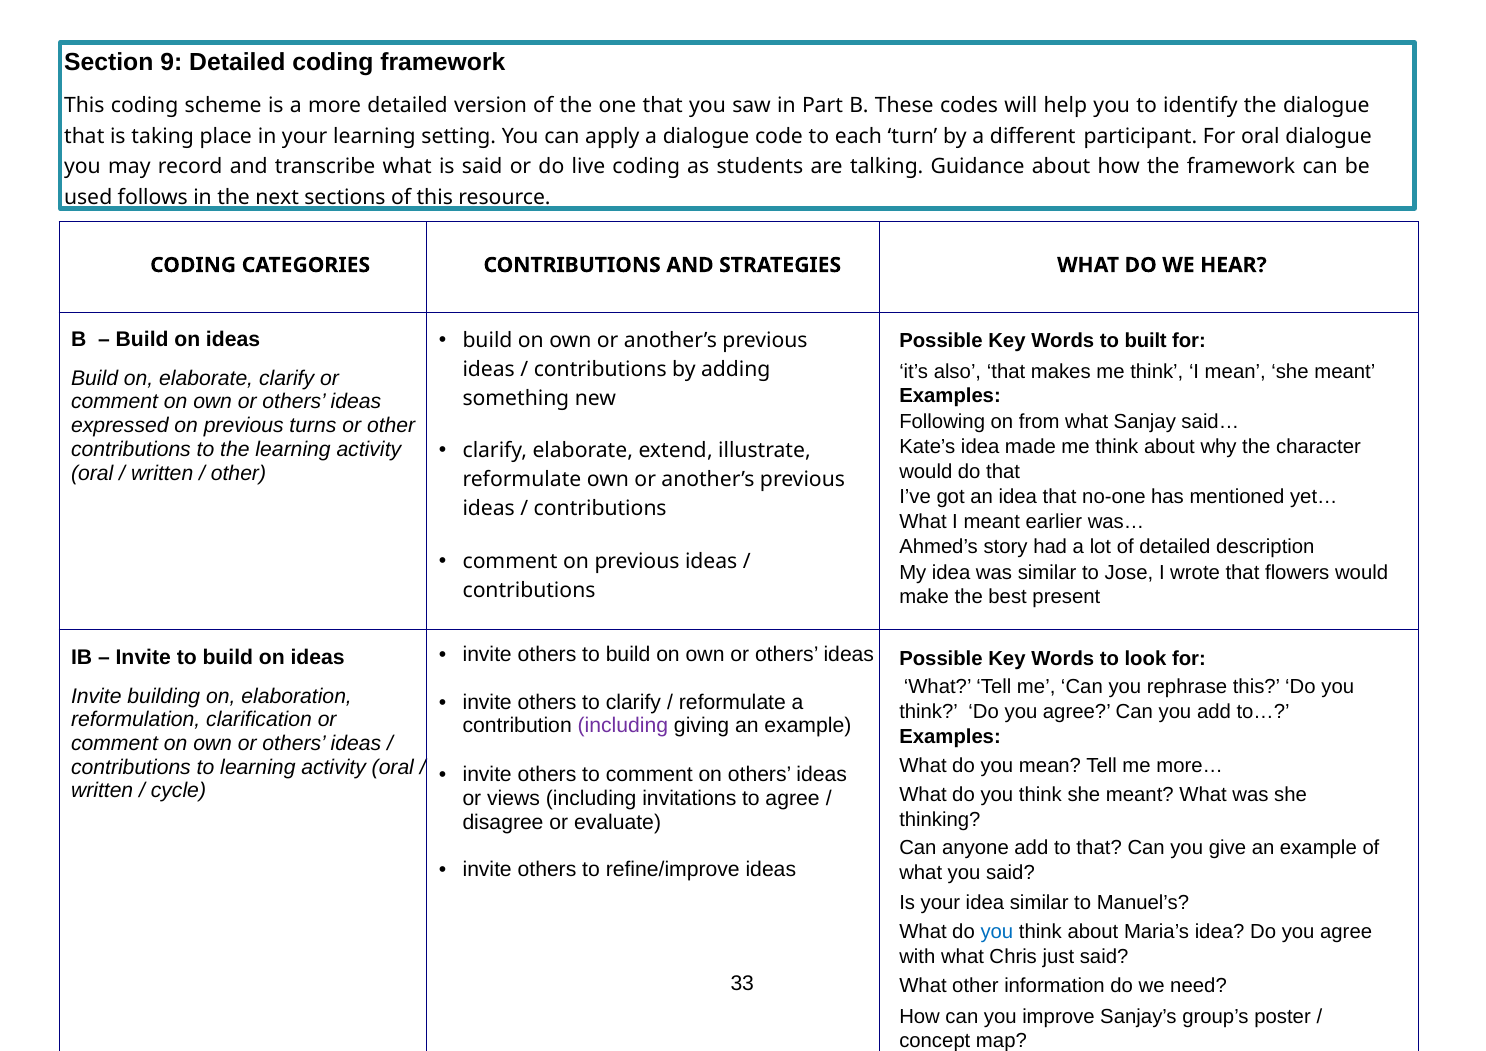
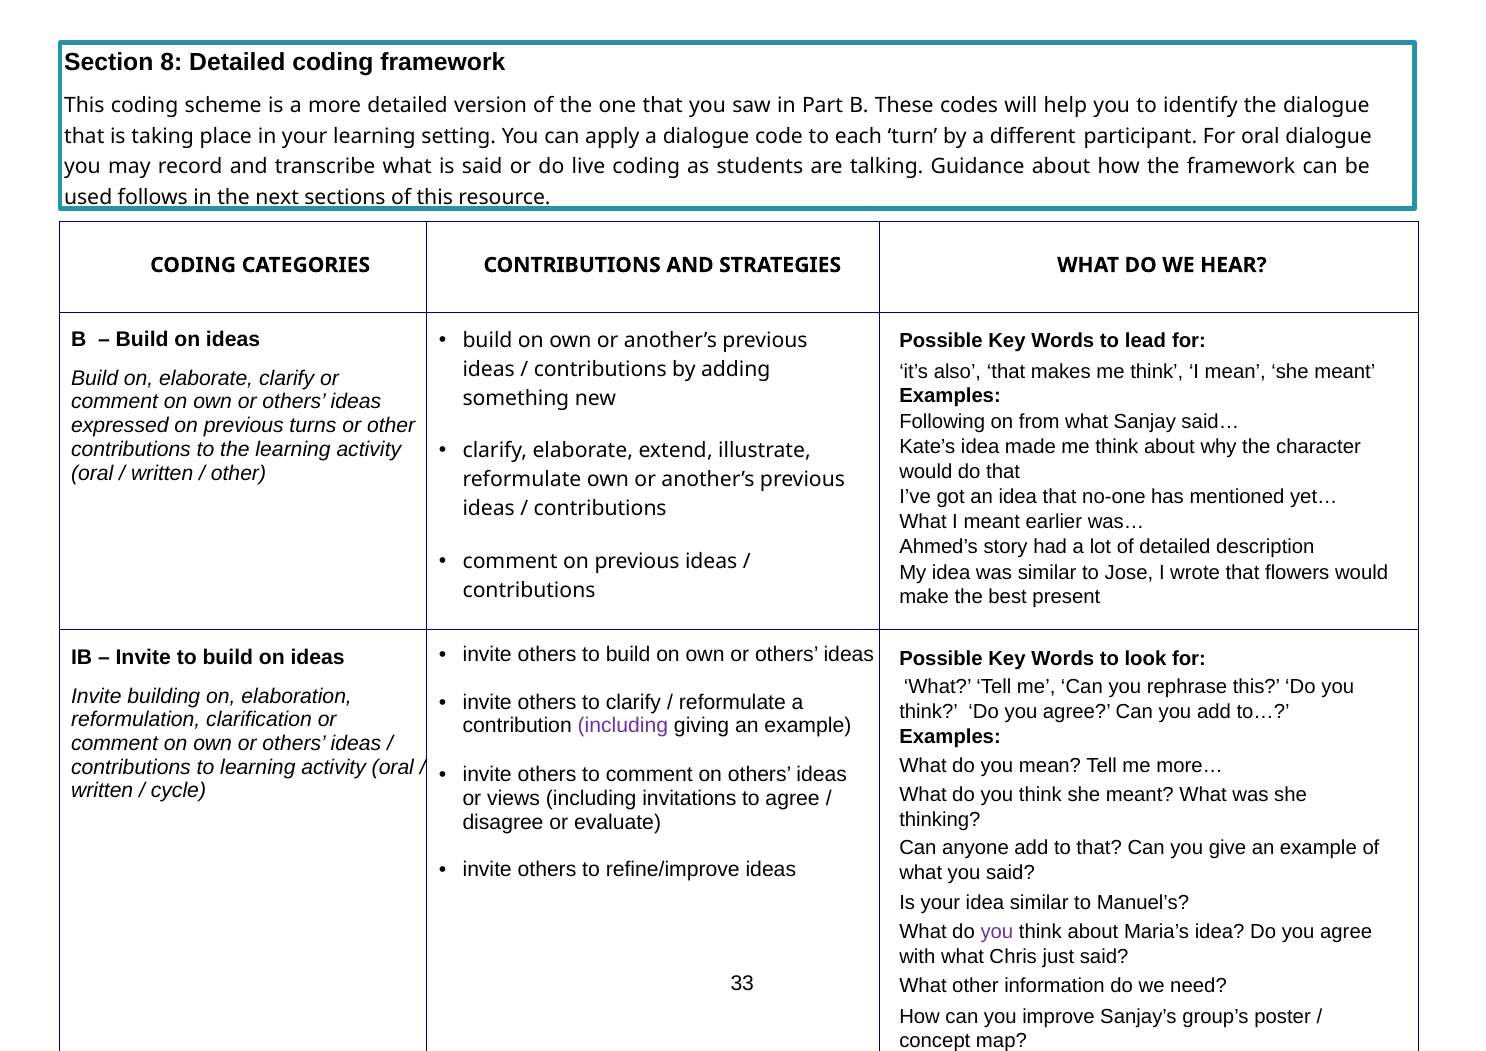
9: 9 -> 8
built: built -> lead
you at (997, 931) colour: blue -> purple
